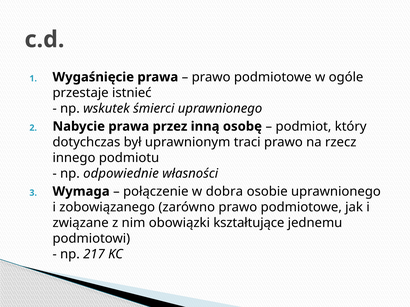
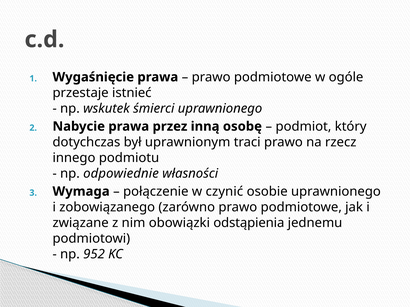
dobra: dobra -> czynić
kształtujące: kształtujące -> odstąpienia
217: 217 -> 952
